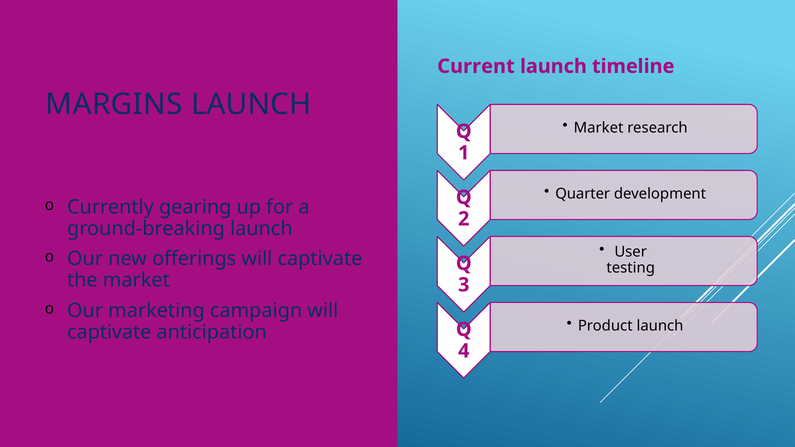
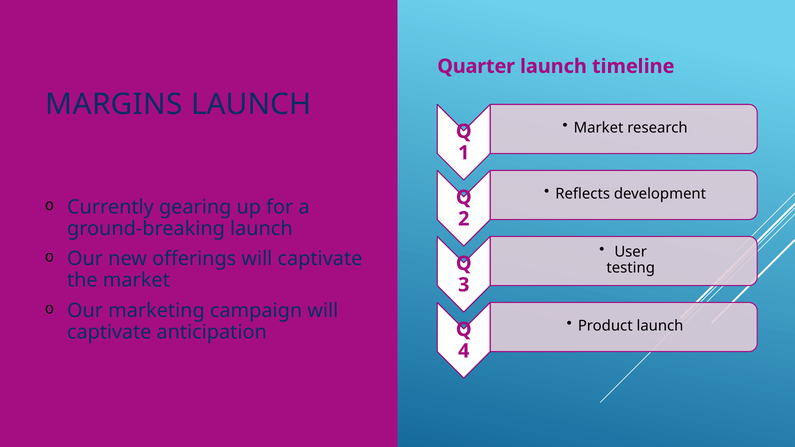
Current: Current -> Quarter
Quarter: Quarter -> Reflects
